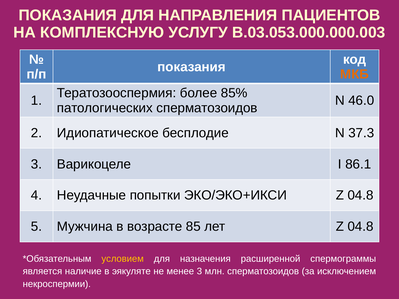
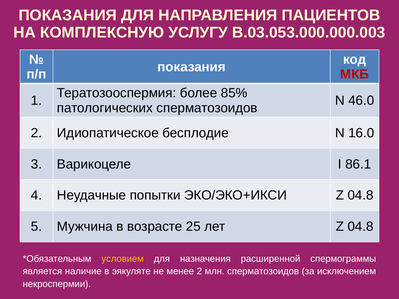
МКБ colour: orange -> red
37.3: 37.3 -> 16.0
85: 85 -> 25
менее 3: 3 -> 2
